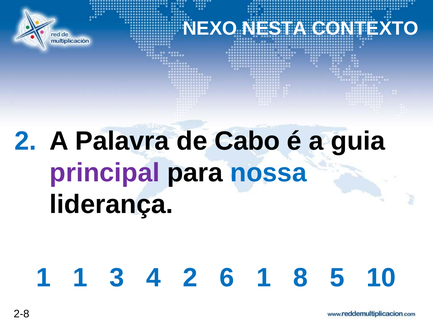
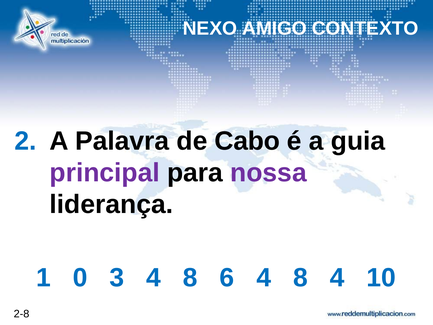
NESTA: NESTA -> AMIGO
nossa colour: blue -> purple
1 1: 1 -> 0
3 4 2: 2 -> 8
6 1: 1 -> 4
8 5: 5 -> 4
